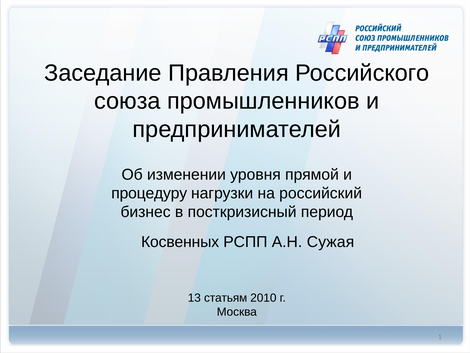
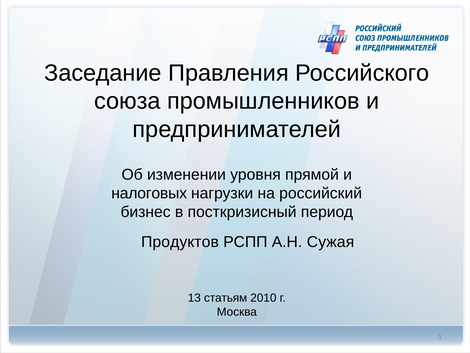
процедуру: процедуру -> налоговых
Косвенных: Косвенных -> Продуктов
